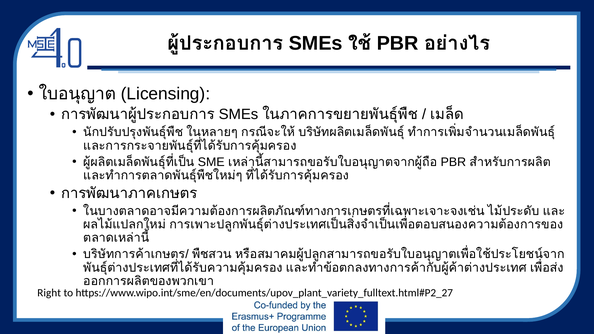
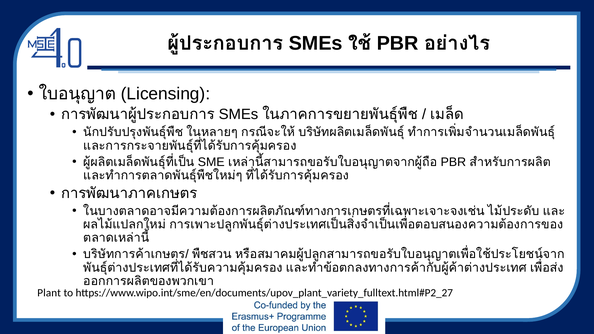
Right: Right -> Plant
